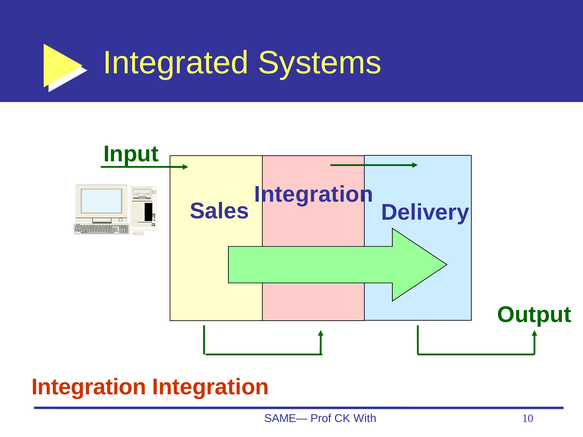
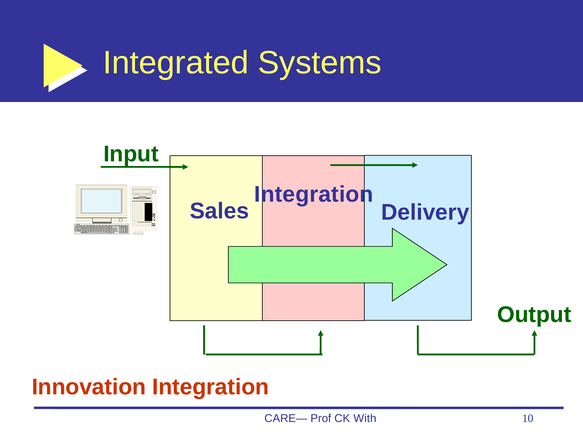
Integration at (89, 387): Integration -> Innovation
SAME—: SAME— -> CARE—
